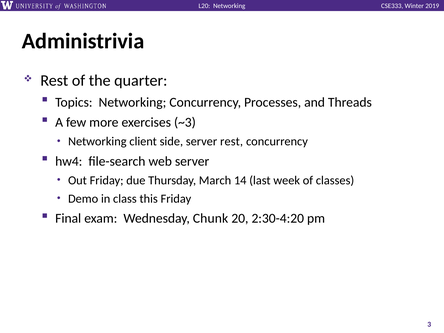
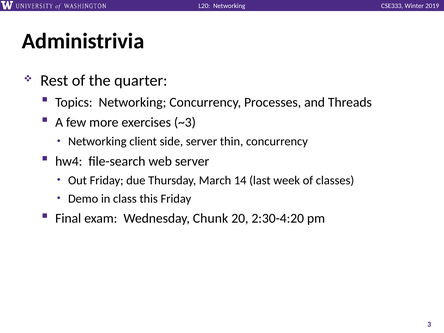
server rest: rest -> thin
